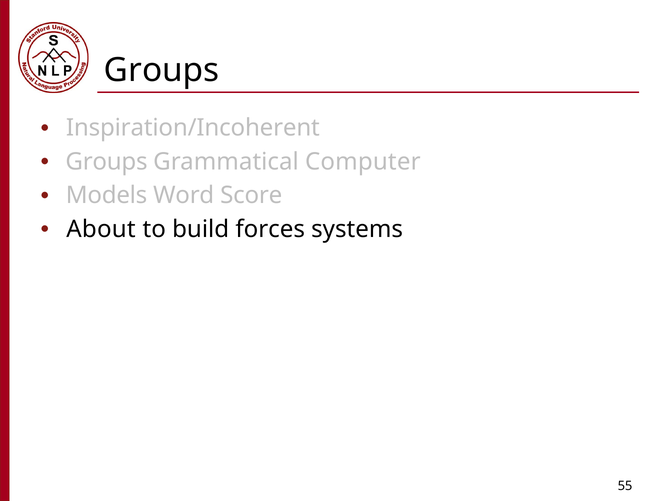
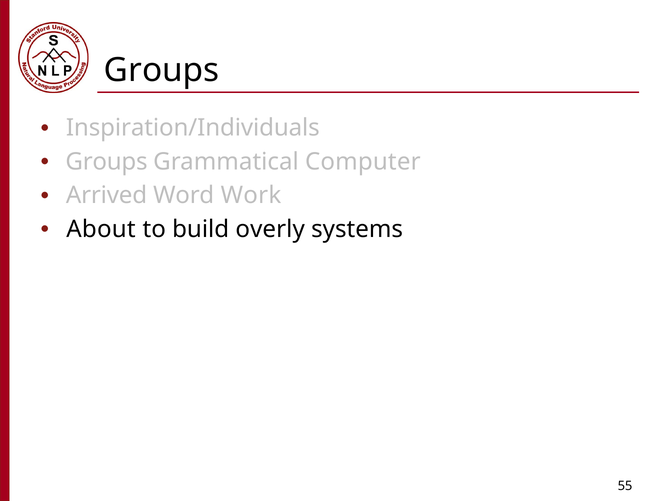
Inspiration/Incoherent: Inspiration/Incoherent -> Inspiration/Individuals
Models: Models -> Arrived
Score: Score -> Work
forces: forces -> overly
